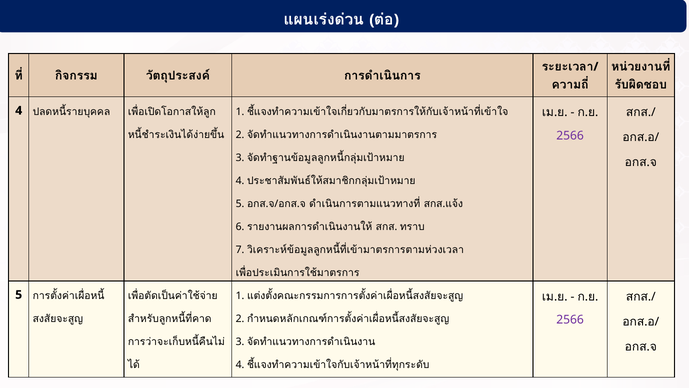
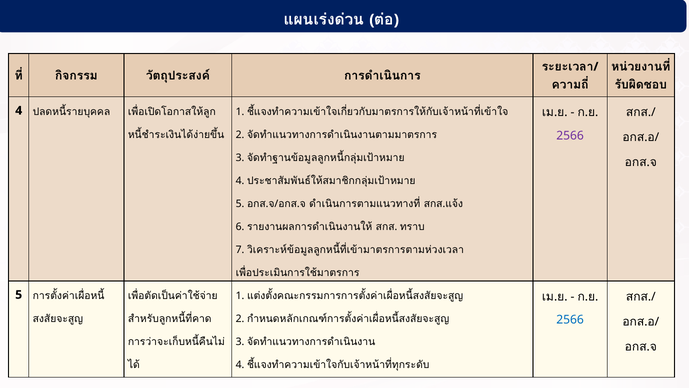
2566 at (570, 319) colour: purple -> blue
